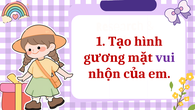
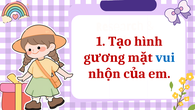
vui colour: purple -> blue
